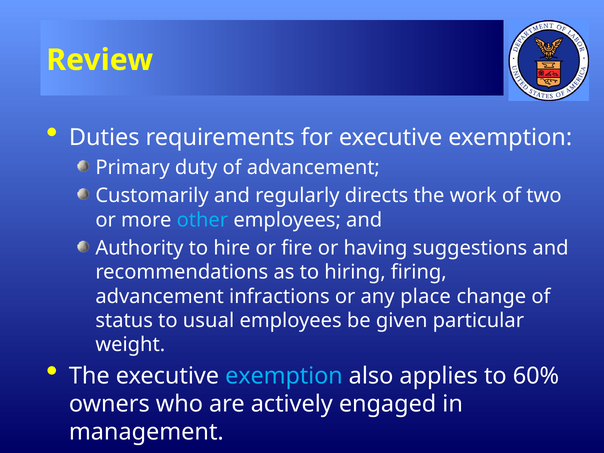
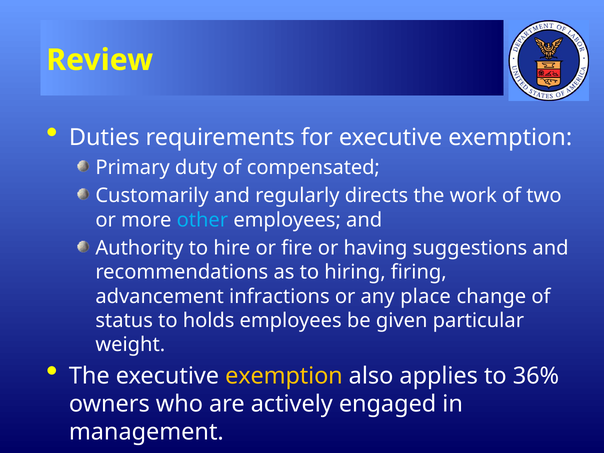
of advancement: advancement -> compensated
usual: usual -> holds
exemption at (284, 376) colour: light blue -> yellow
60%: 60% -> 36%
